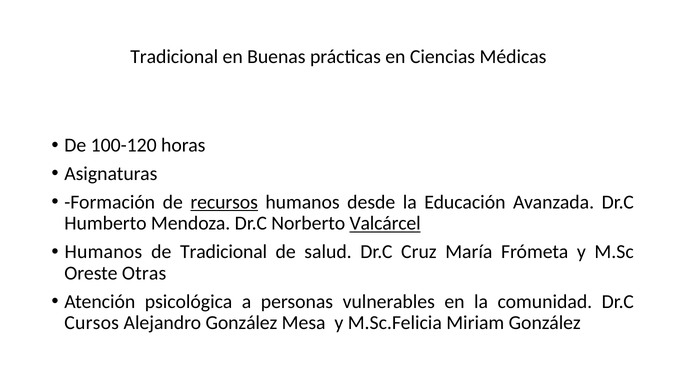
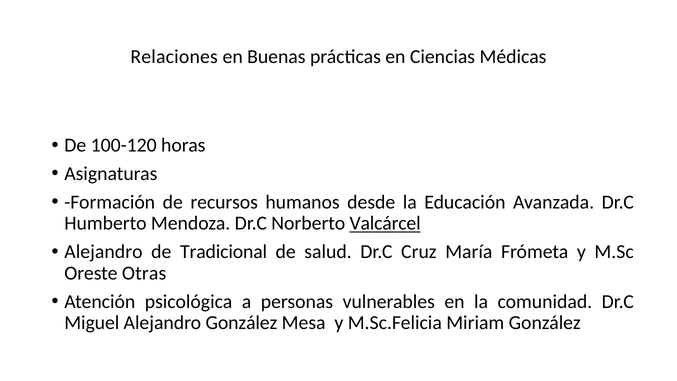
Tradicional at (174, 57): Tradicional -> Relaciones
recursos underline: present -> none
Humanos at (103, 252): Humanos -> Alejandro
Cursos: Cursos -> Miguel
